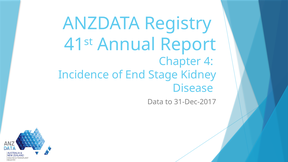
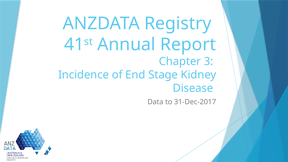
4: 4 -> 3
